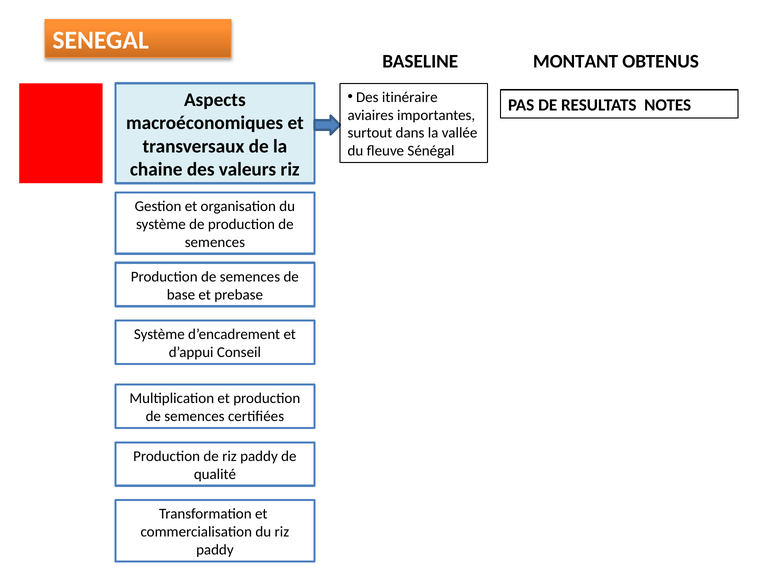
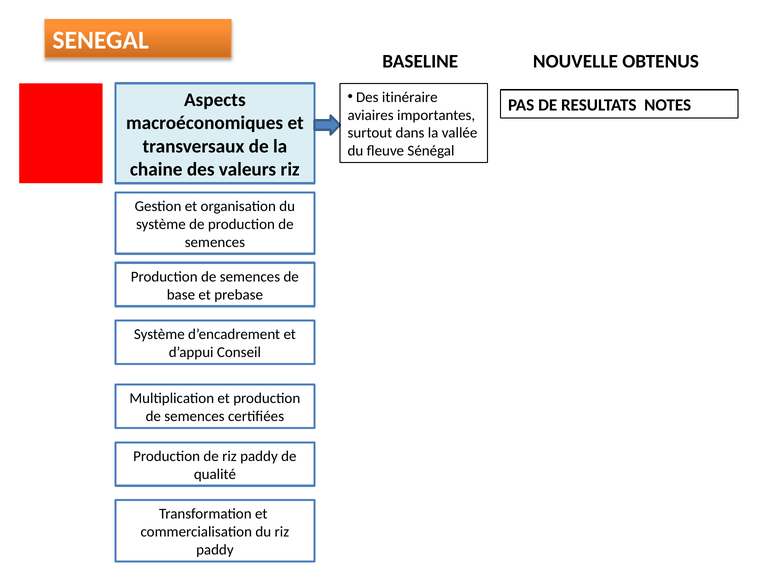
MONTANT: MONTANT -> NOUVELLE
